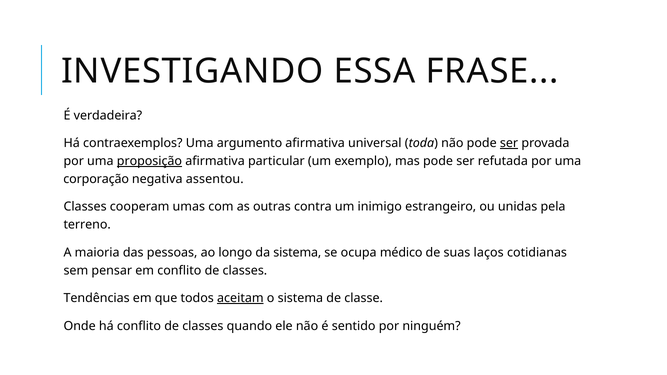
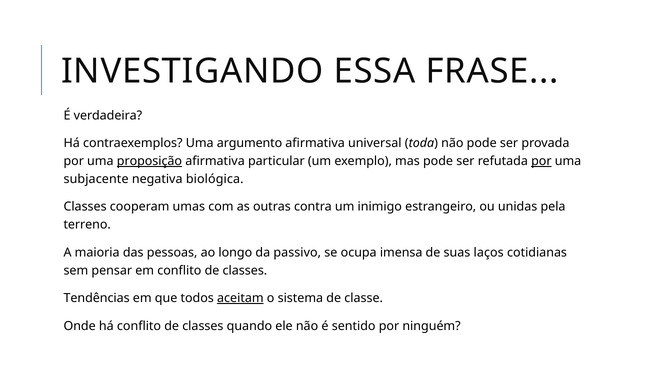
ser at (509, 143) underline: present -> none
por at (541, 161) underline: none -> present
corporação: corporação -> subjacente
assentou: assentou -> biológica
da sistema: sistema -> passivo
médico: médico -> imensa
